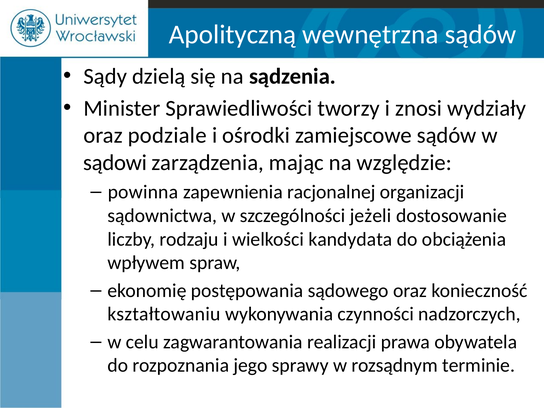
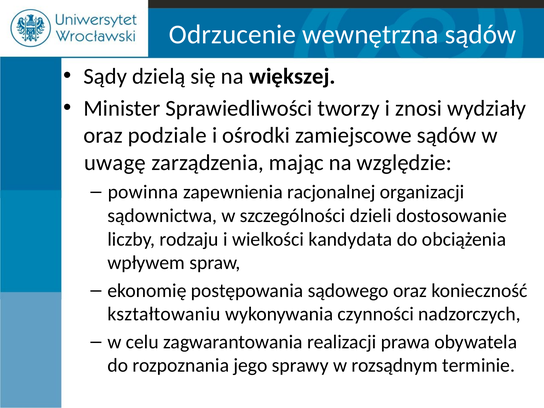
Apolityczną: Apolityczną -> Odrzucenie
sądzenia: sądzenia -> większej
sądowi: sądowi -> uwagę
jeżeli: jeżeli -> dzieli
